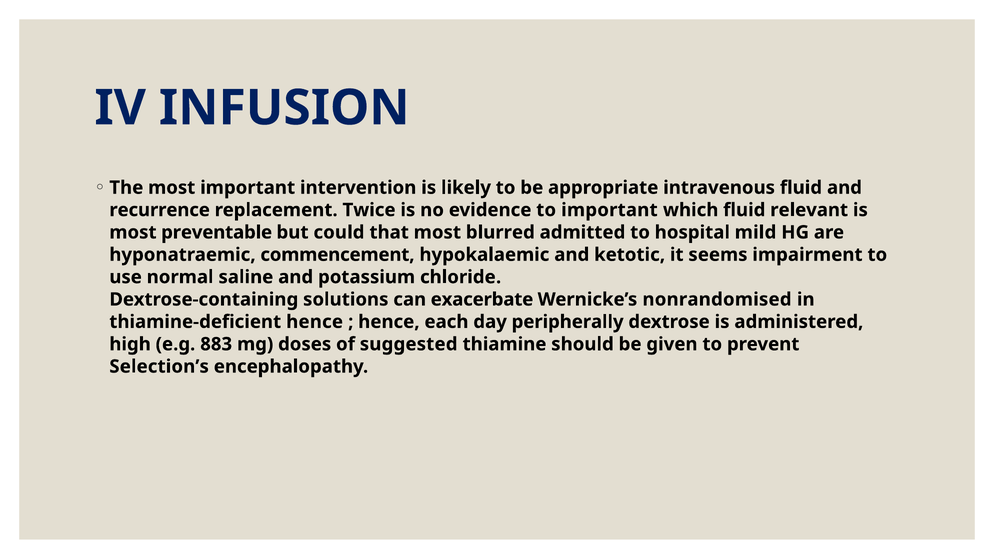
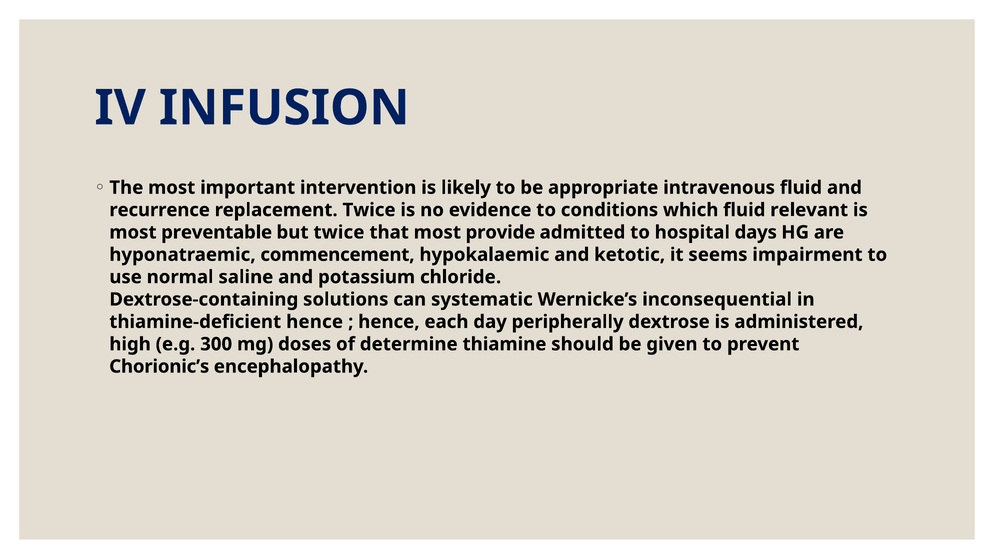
to important: important -> conditions
but could: could -> twice
blurred: blurred -> provide
mild: mild -> days
exacerbate: exacerbate -> systematic
nonrandomised: nonrandomised -> inconsequential
883: 883 -> 300
suggested: suggested -> determine
Selection’s: Selection’s -> Chorionic’s
